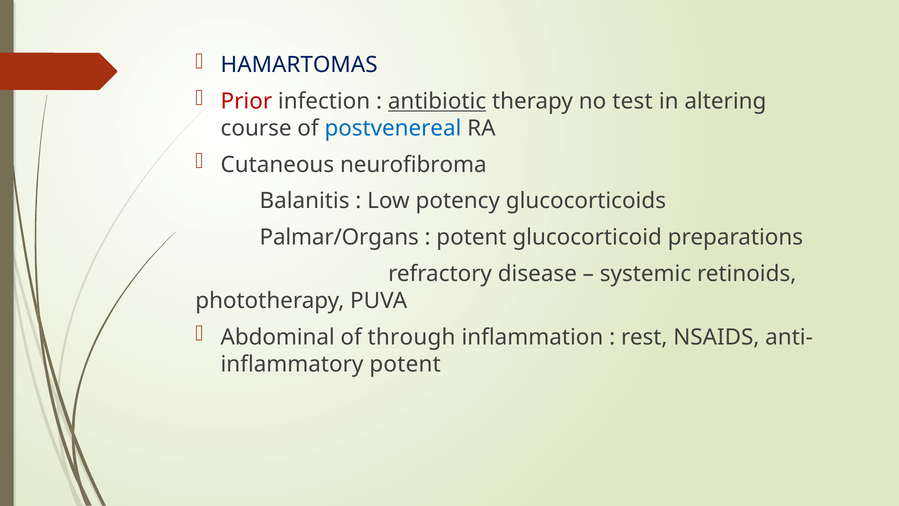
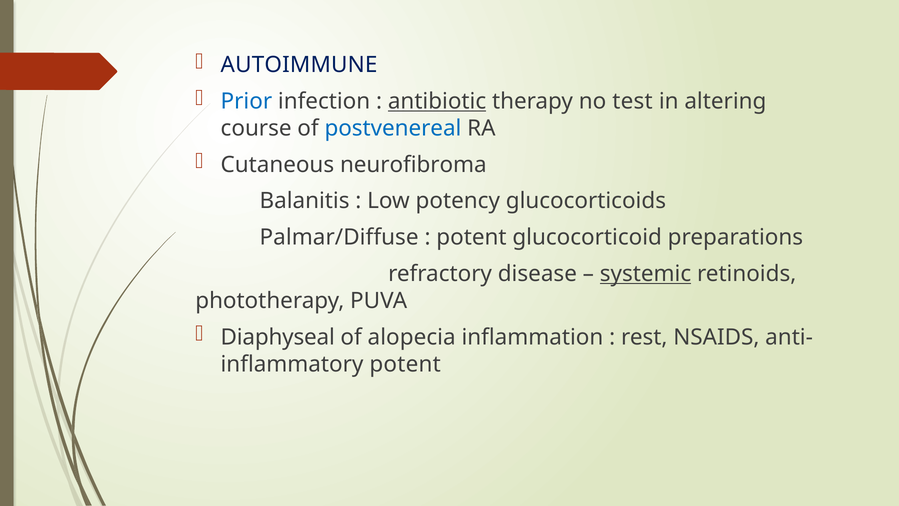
HAMARTOMAS: HAMARTOMAS -> AUTOIMMUNE
Prior colour: red -> blue
Palmar/Organs: Palmar/Organs -> Palmar/Diffuse
systemic underline: none -> present
Abdominal: Abdominal -> Diaphyseal
through: through -> alopecia
